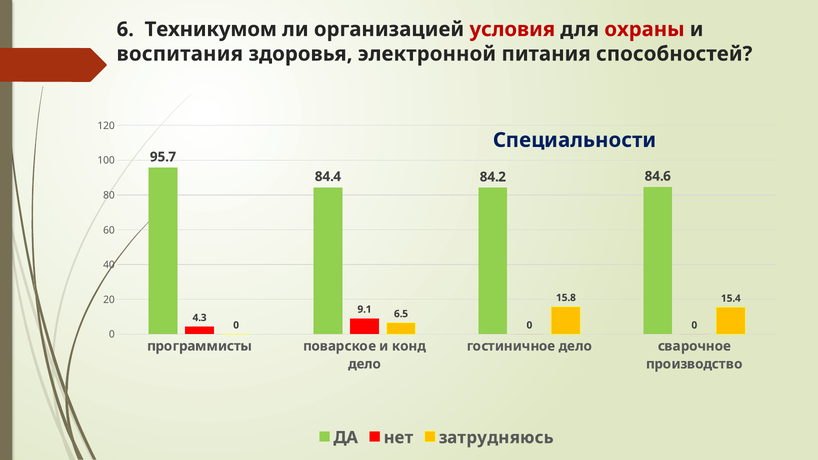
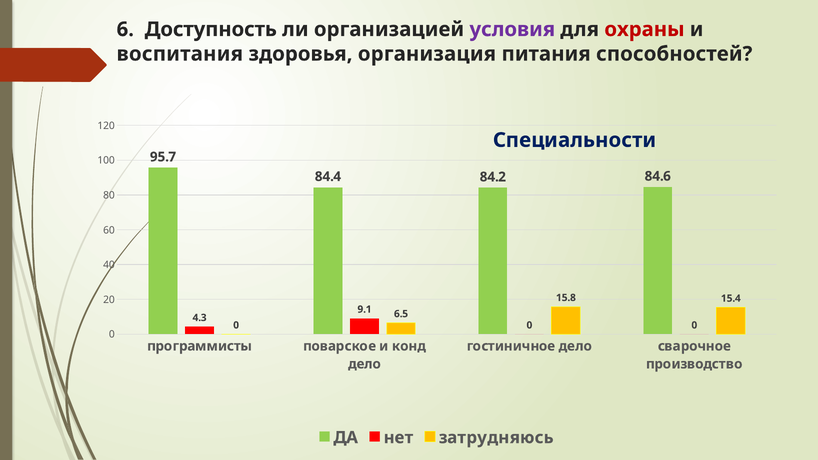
Техникумом: Техникумом -> Доступность
условия colour: red -> purple
электронной: электронной -> организация
